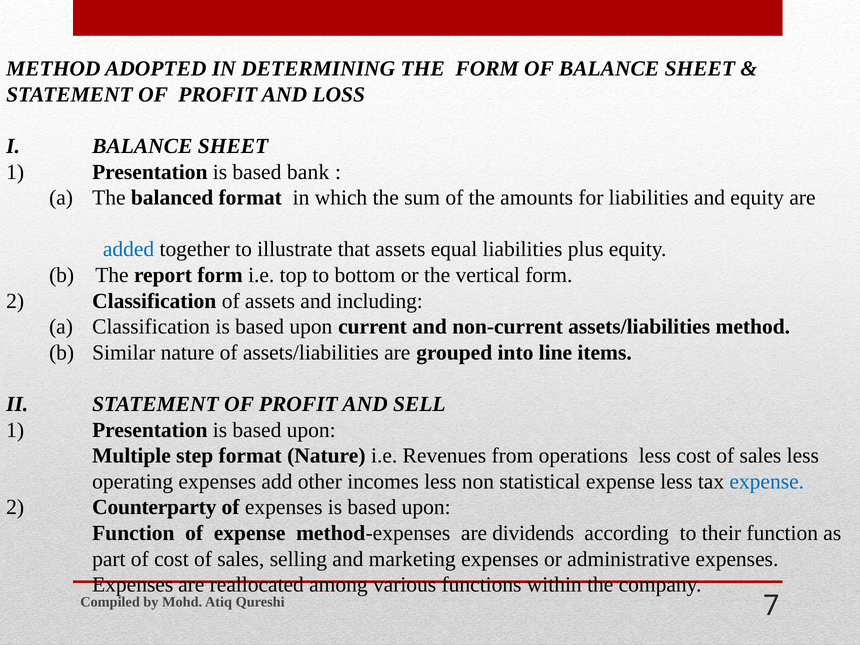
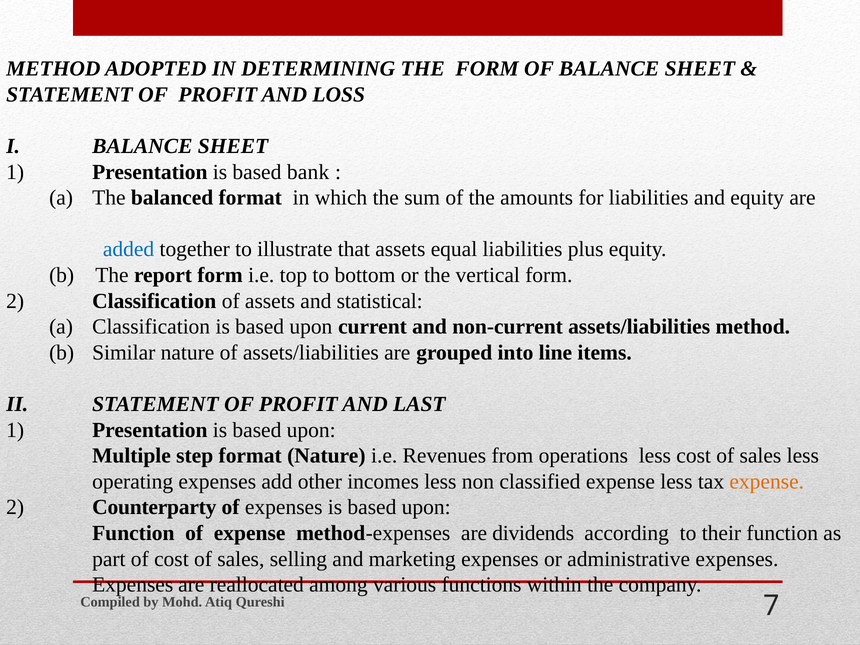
including: including -> statistical
SELL: SELL -> LAST
statistical: statistical -> classified
expense at (767, 482) colour: blue -> orange
